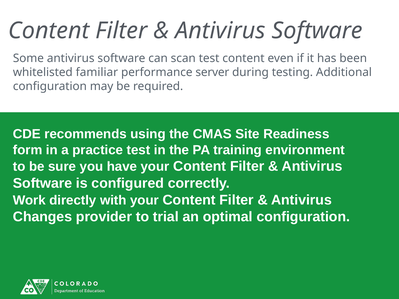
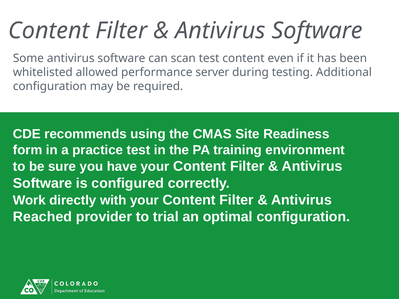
familiar: familiar -> allowed
Changes: Changes -> Reached
